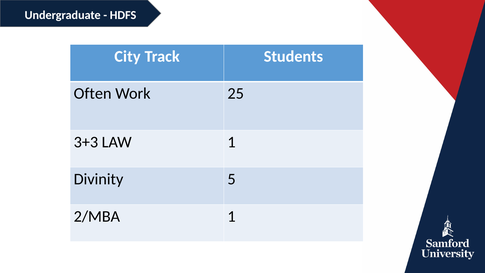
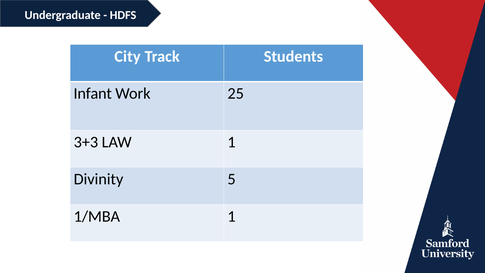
Often: Often -> Infant
2/MBA: 2/MBA -> 1/MBA
